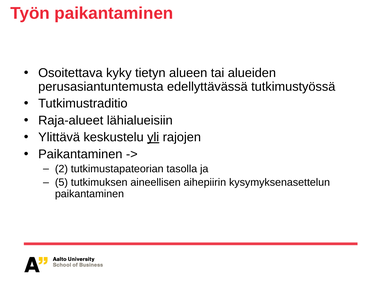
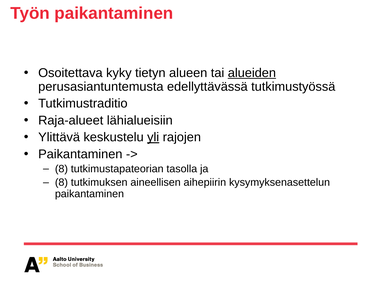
alueiden underline: none -> present
2 at (61, 169): 2 -> 8
5 at (61, 183): 5 -> 8
